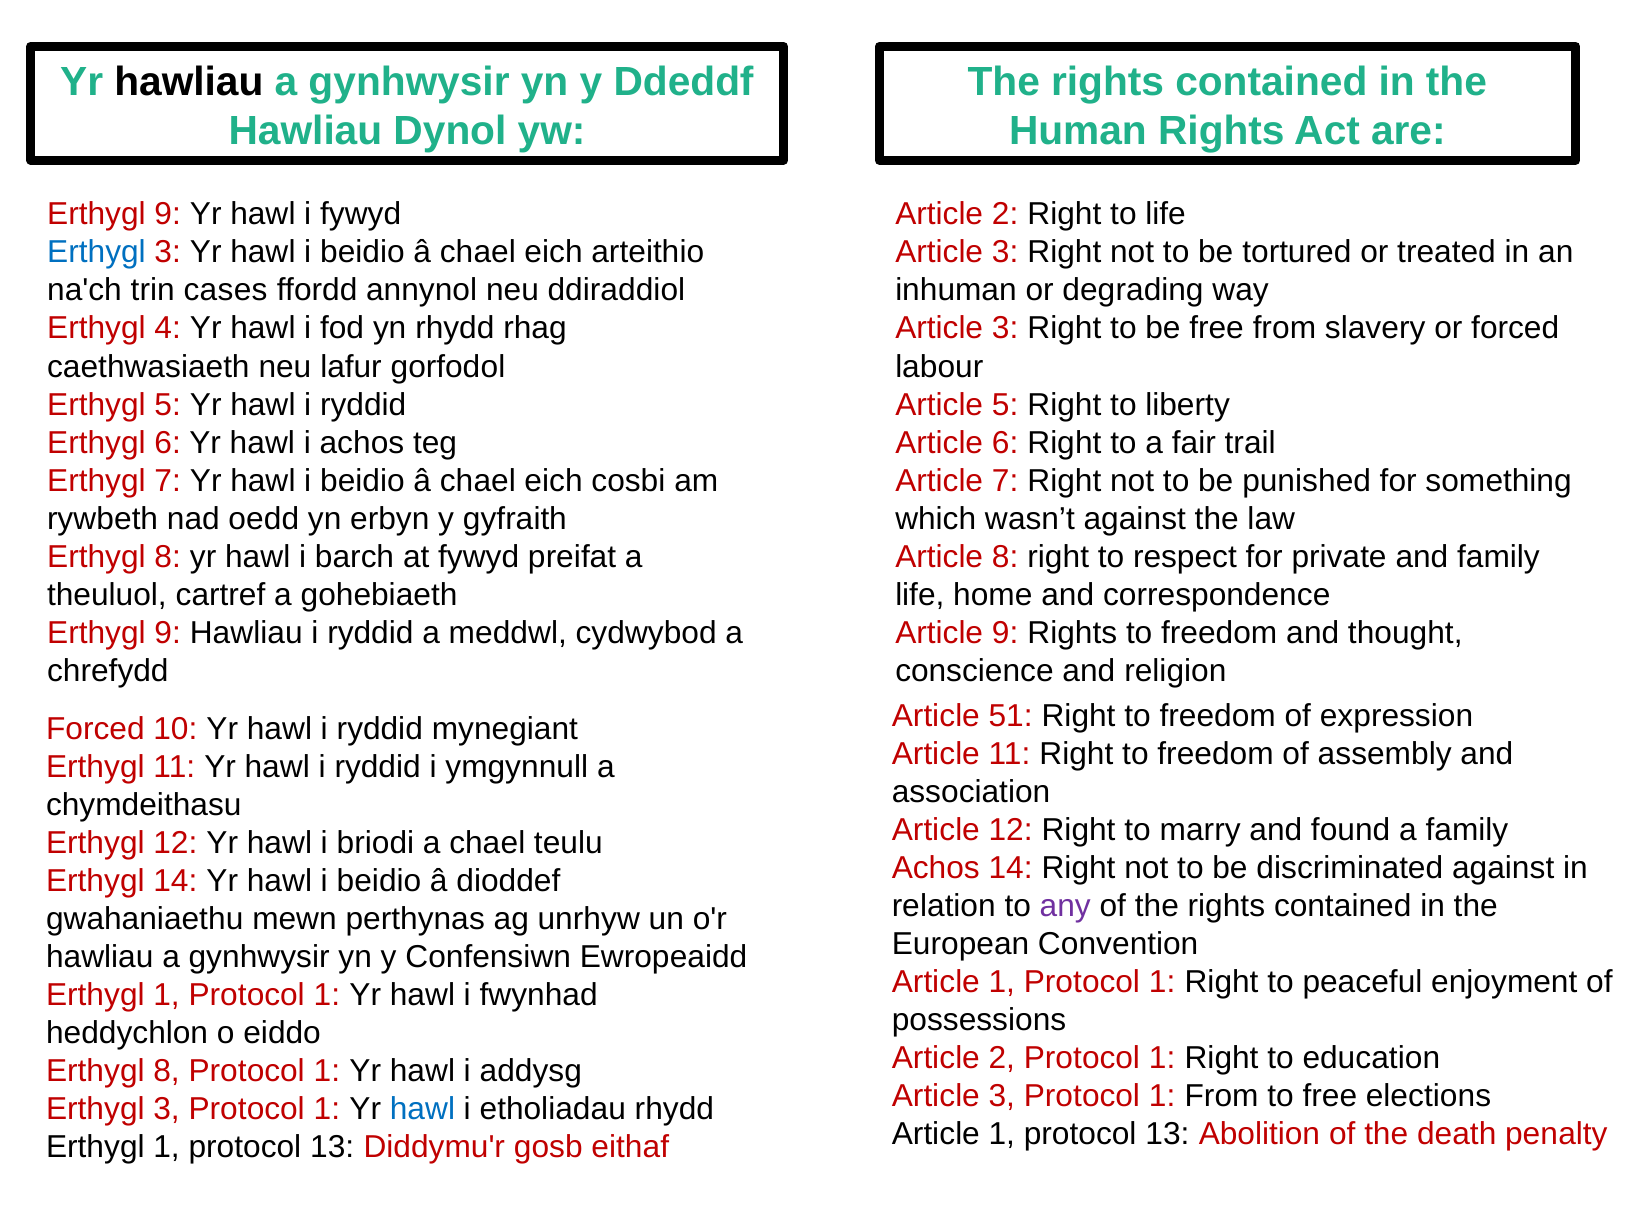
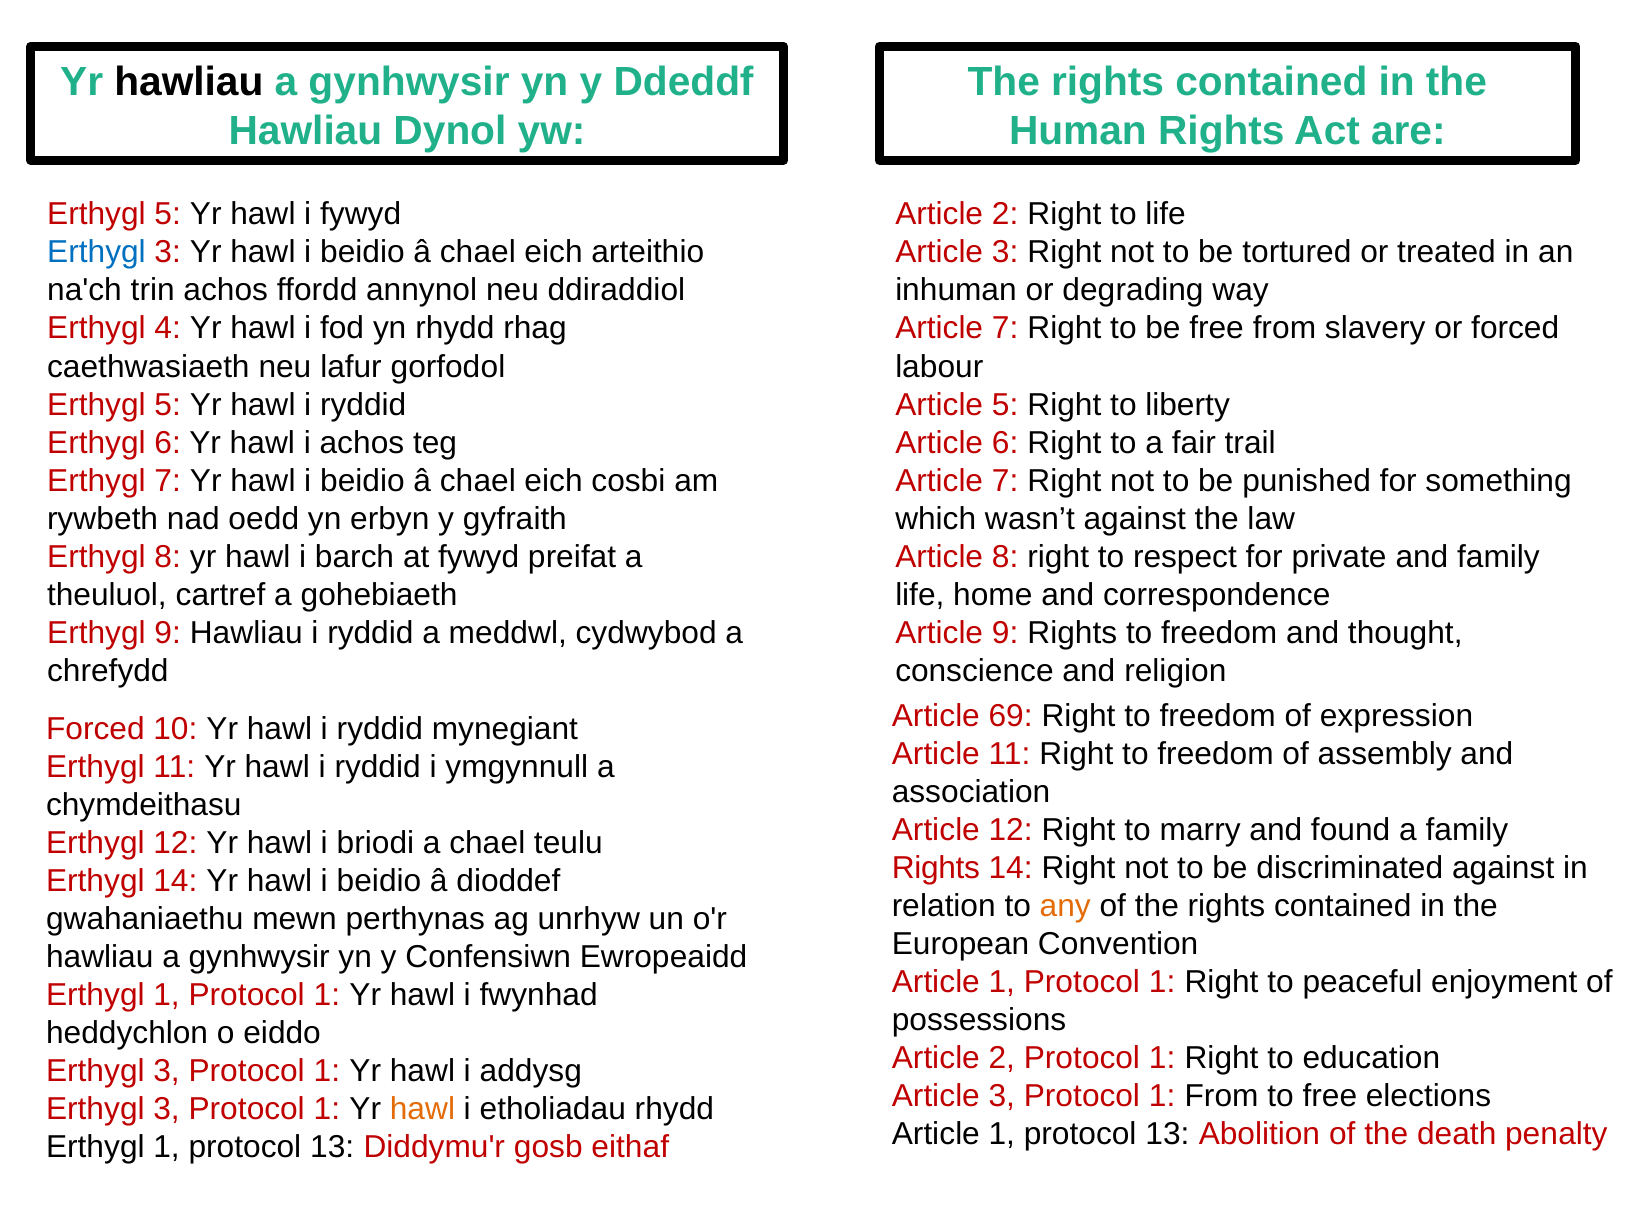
9 at (168, 215): 9 -> 5
trin cases: cases -> achos
3 at (1005, 329): 3 -> 7
51: 51 -> 69
Achos at (936, 868): Achos -> Rights
any colour: purple -> orange
8 at (167, 1071): 8 -> 3
hawl at (422, 1109) colour: blue -> orange
